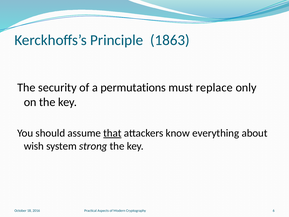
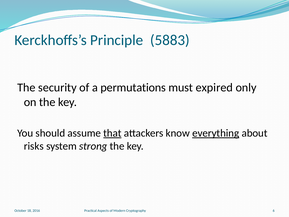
1863: 1863 -> 5883
replace: replace -> expired
everything underline: none -> present
wish: wish -> risks
